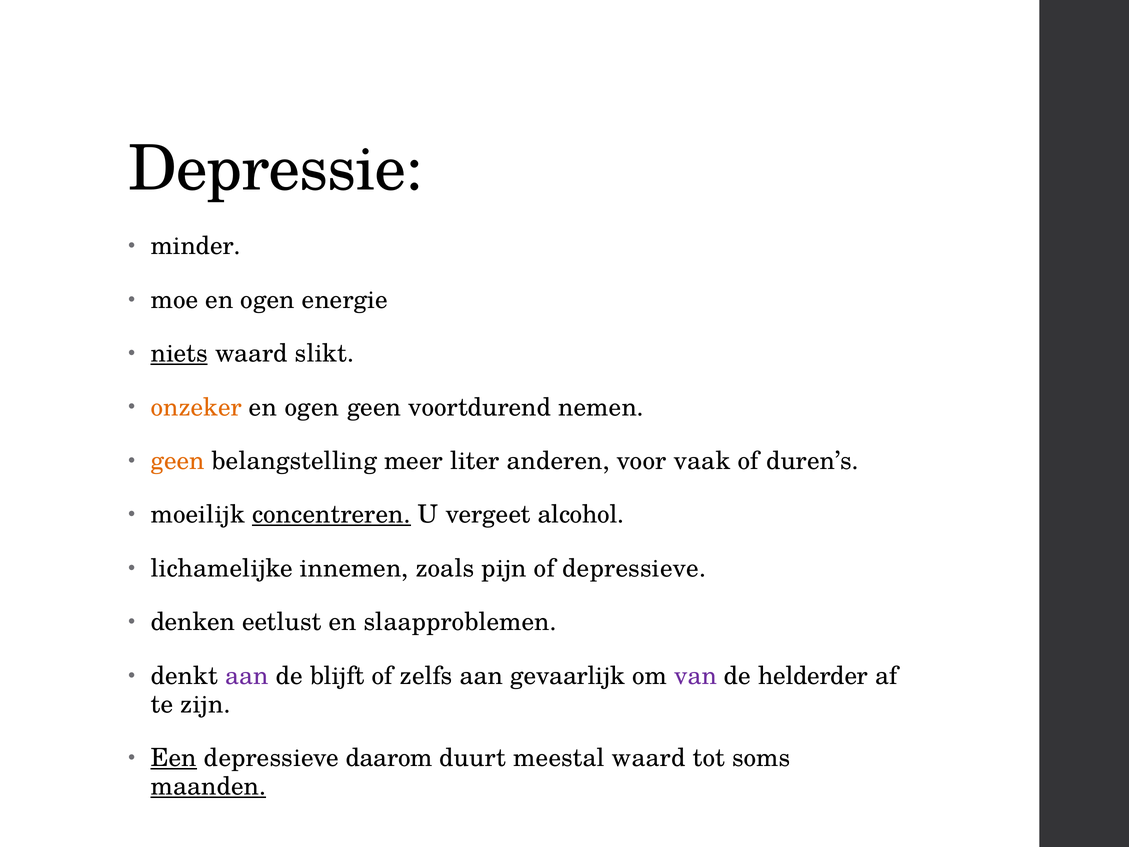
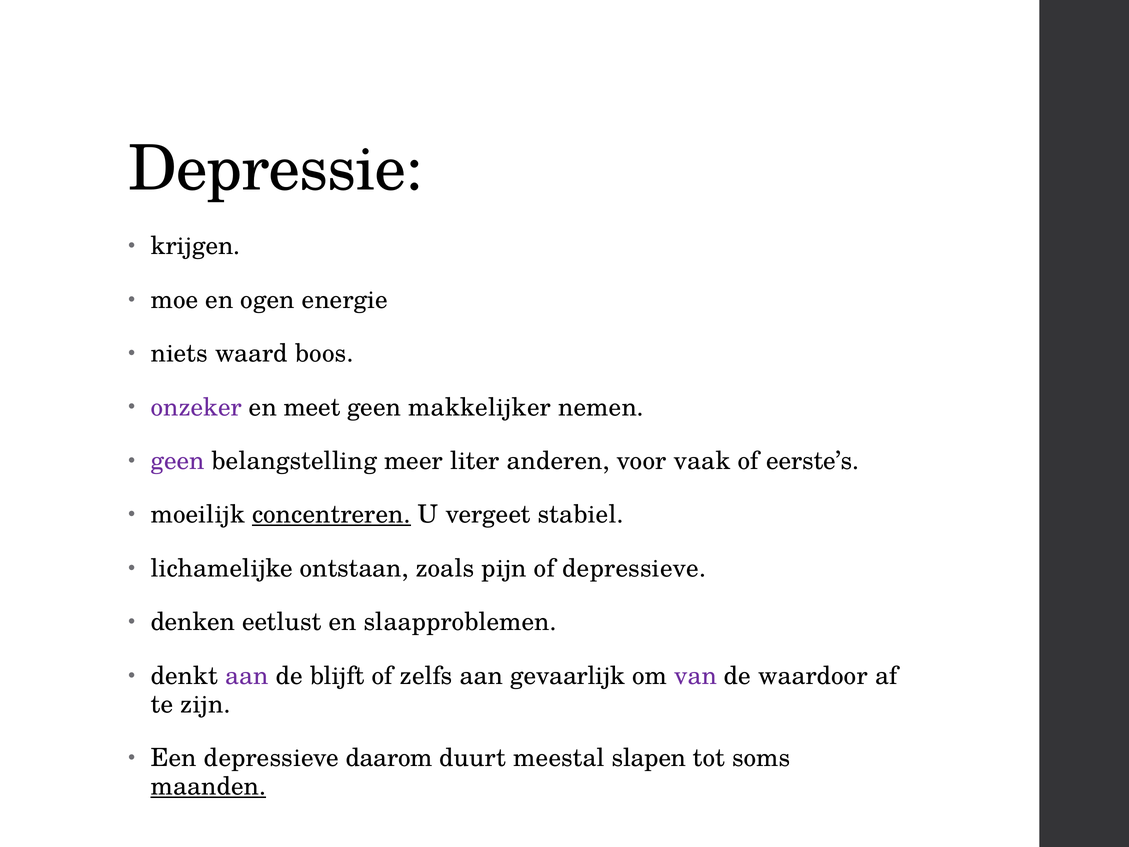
minder: minder -> krijgen
niets underline: present -> none
slikt: slikt -> boos
onzeker colour: orange -> purple
ogen at (312, 407): ogen -> meet
voortdurend: voortdurend -> makkelijker
geen at (178, 461) colour: orange -> purple
duren’s: duren’s -> eerste’s
alcohol: alcohol -> stabiel
innemen: innemen -> ontstaan
helderder: helderder -> waardoor
Een underline: present -> none
meestal waard: waard -> slapen
